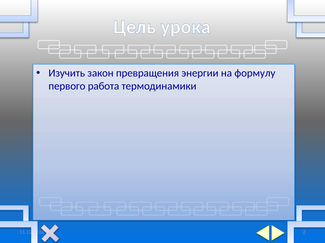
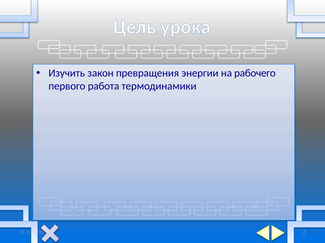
формулу: формулу -> рабочего
